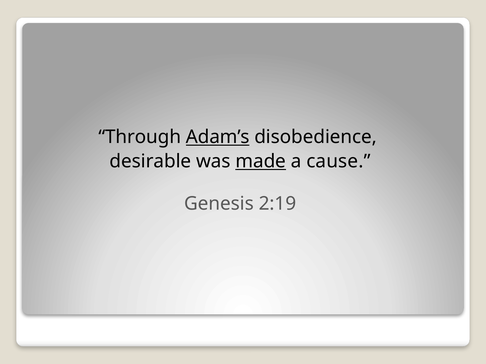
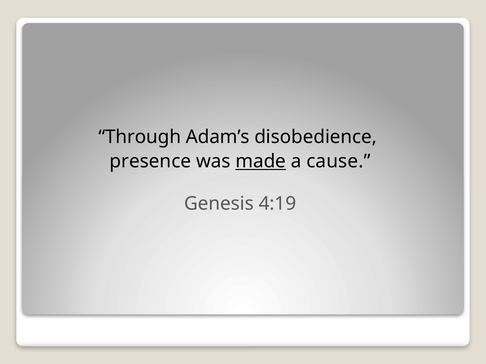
Adam’s underline: present -> none
desirable: desirable -> presence
2:19: 2:19 -> 4:19
